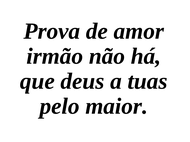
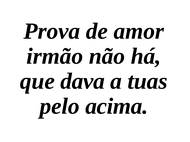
deus: deus -> dava
maior: maior -> acima
